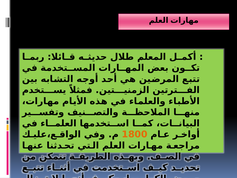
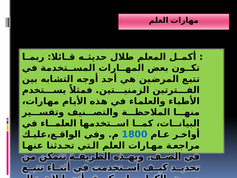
1800 colour: orange -> blue
